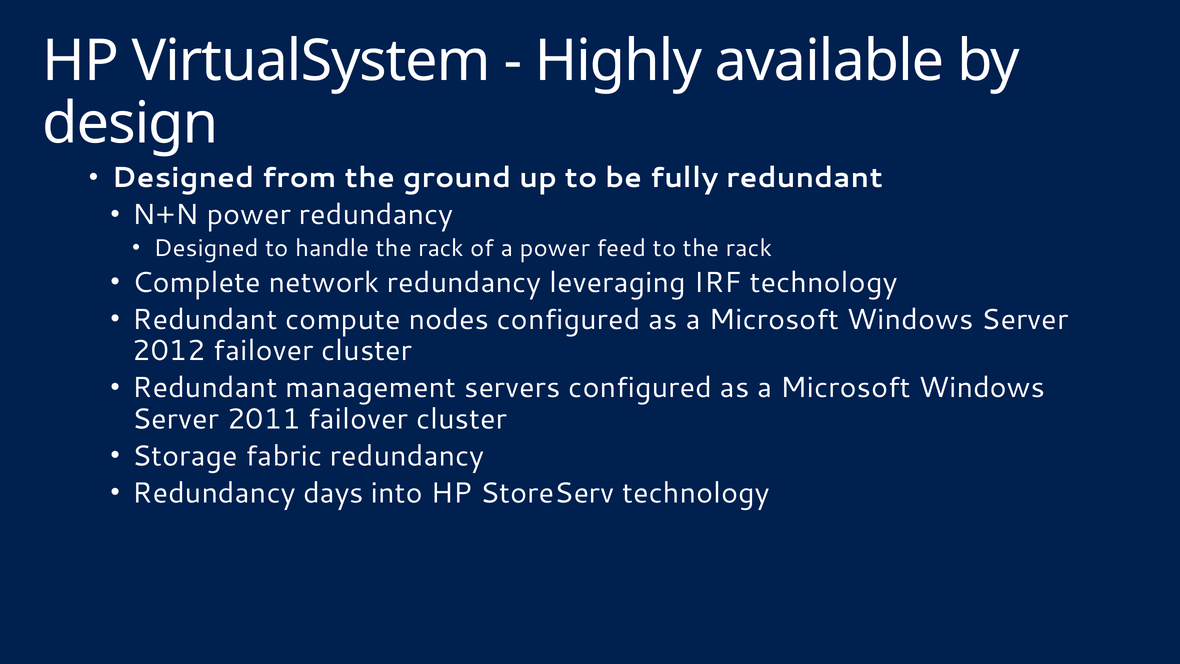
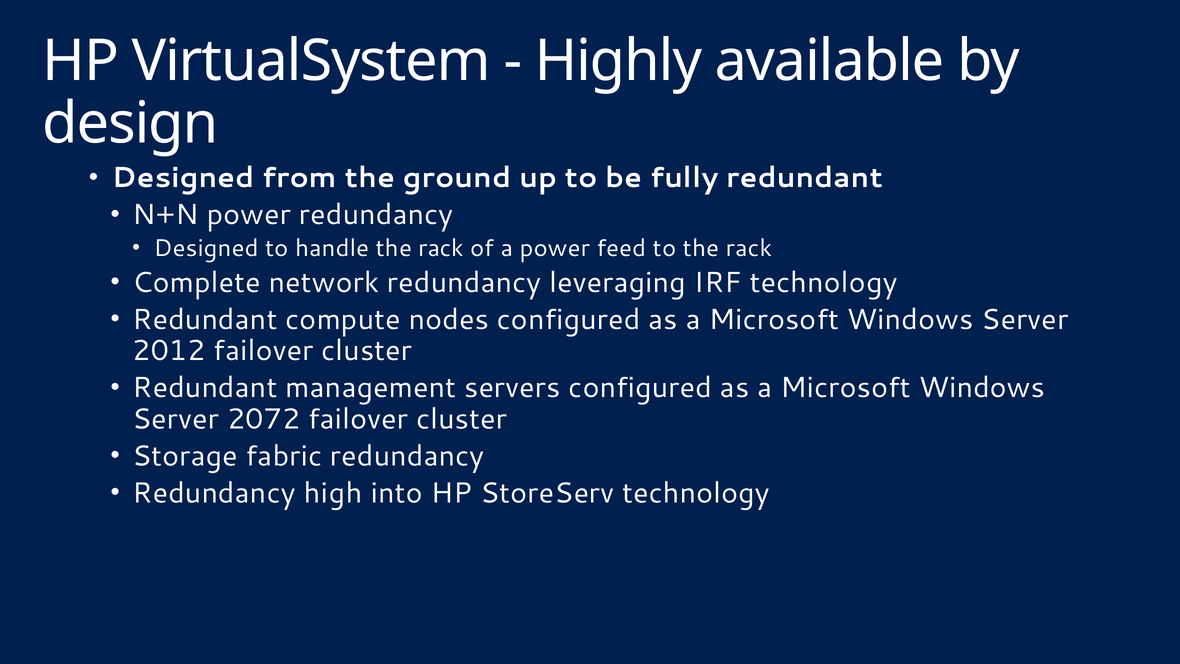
2011: 2011 -> 2072
days: days -> high
